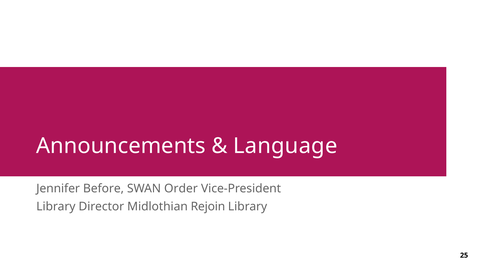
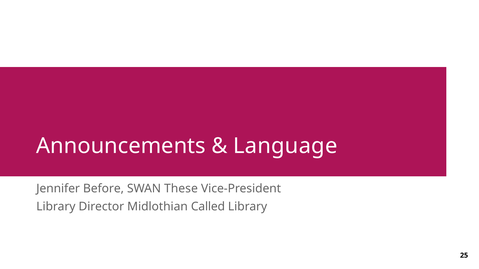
Order: Order -> These
Rejoin: Rejoin -> Called
